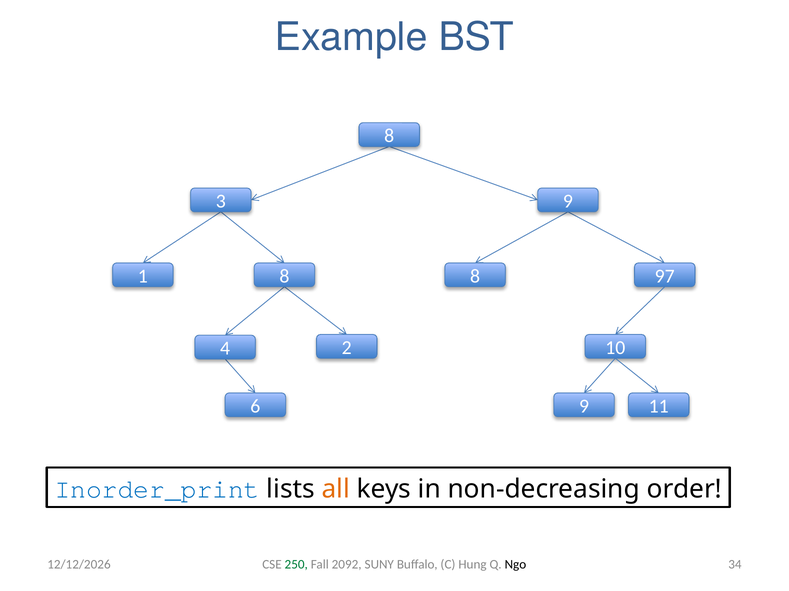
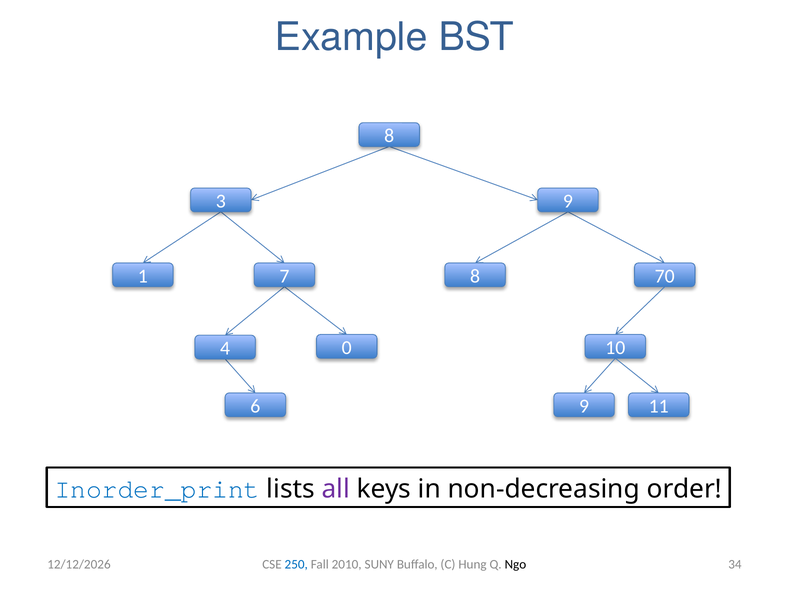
1 8: 8 -> 7
97: 97 -> 70
2: 2 -> 0
all colour: orange -> purple
250 colour: green -> blue
2092: 2092 -> 2010
